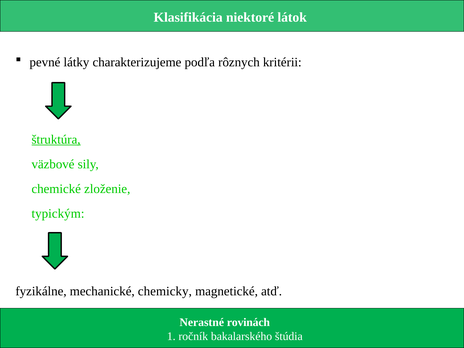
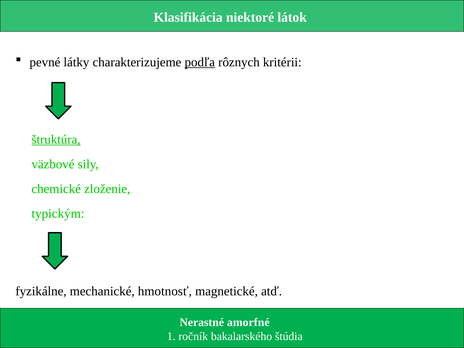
podľa underline: none -> present
chemicky: chemicky -> hmotnosť
rovinách: rovinách -> amorfné
